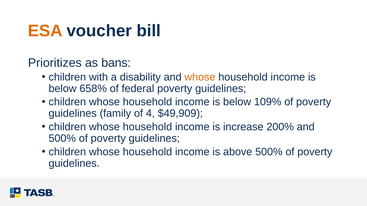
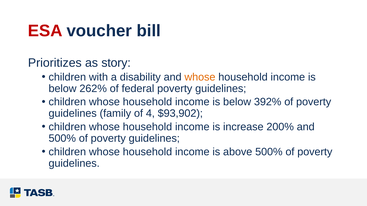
ESA colour: orange -> red
bans: bans -> story
658%: 658% -> 262%
109%: 109% -> 392%
$49,909: $49,909 -> $93,902
